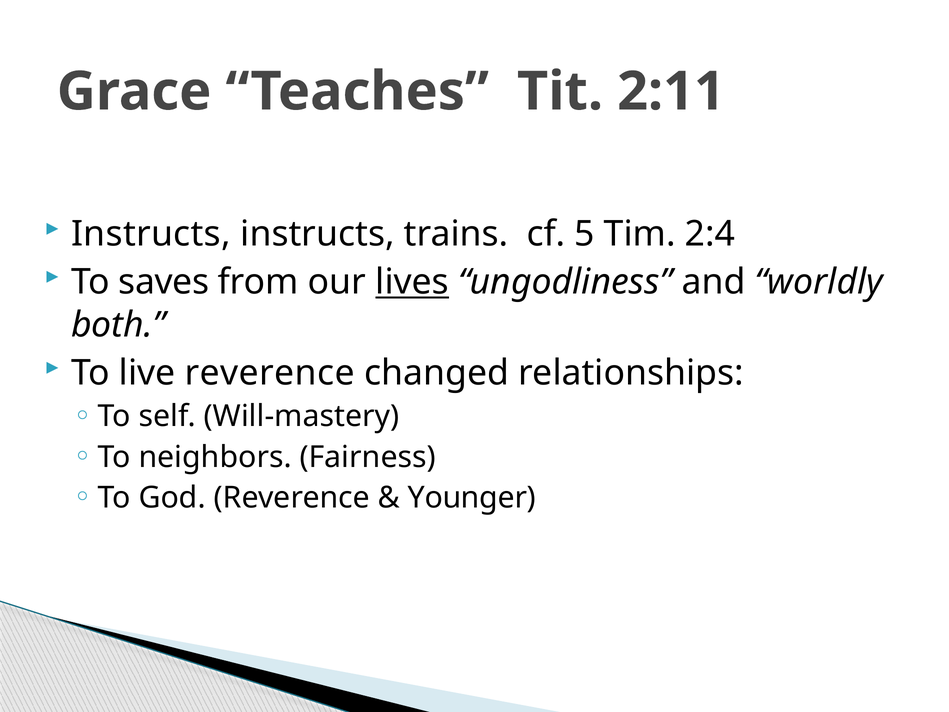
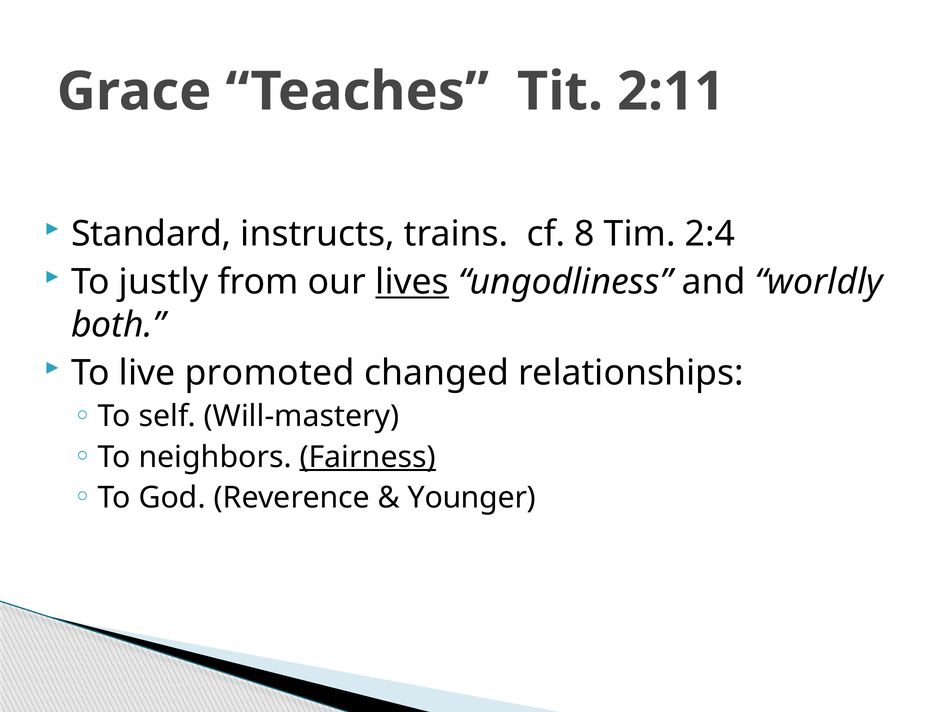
Instructs at (151, 234): Instructs -> Standard
5: 5 -> 8
saves: saves -> justly
live reverence: reverence -> promoted
Fairness underline: none -> present
